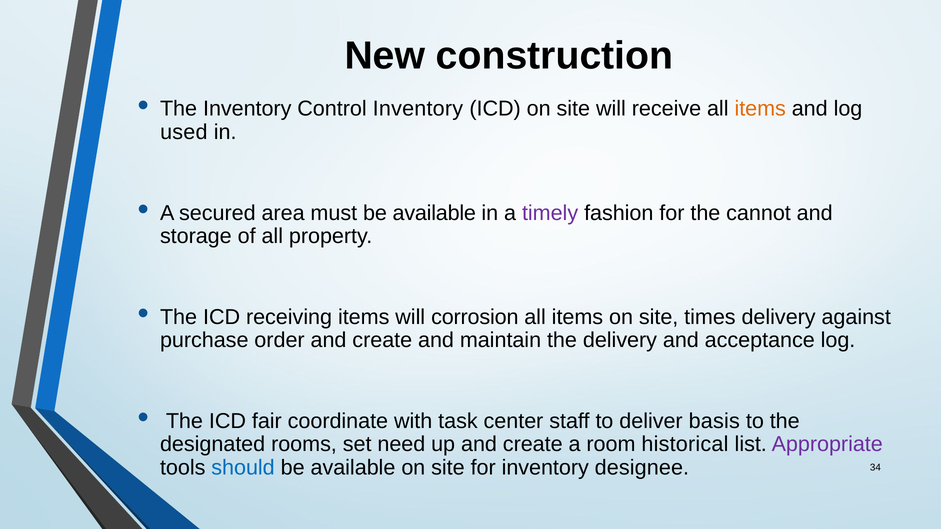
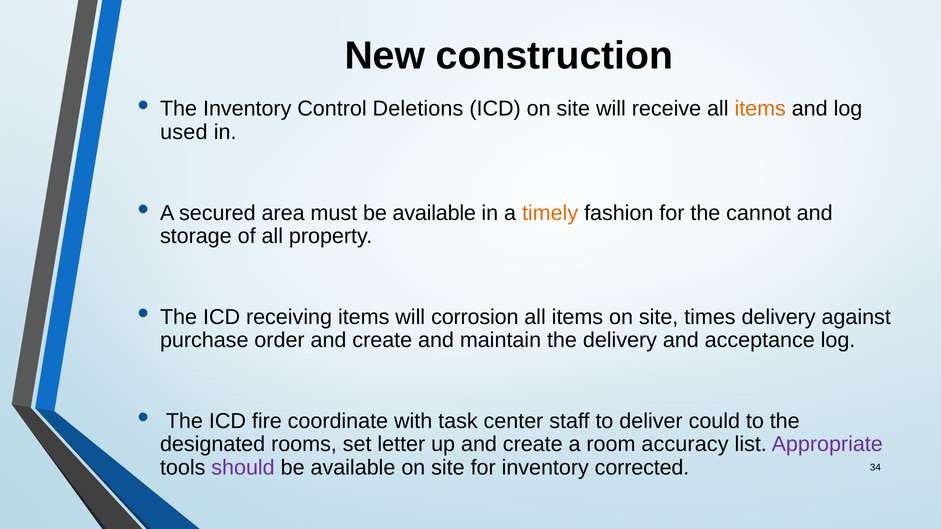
Control Inventory: Inventory -> Deletions
timely colour: purple -> orange
fair: fair -> fire
basis: basis -> could
need: need -> letter
historical: historical -> accuracy
should colour: blue -> purple
designee: designee -> corrected
